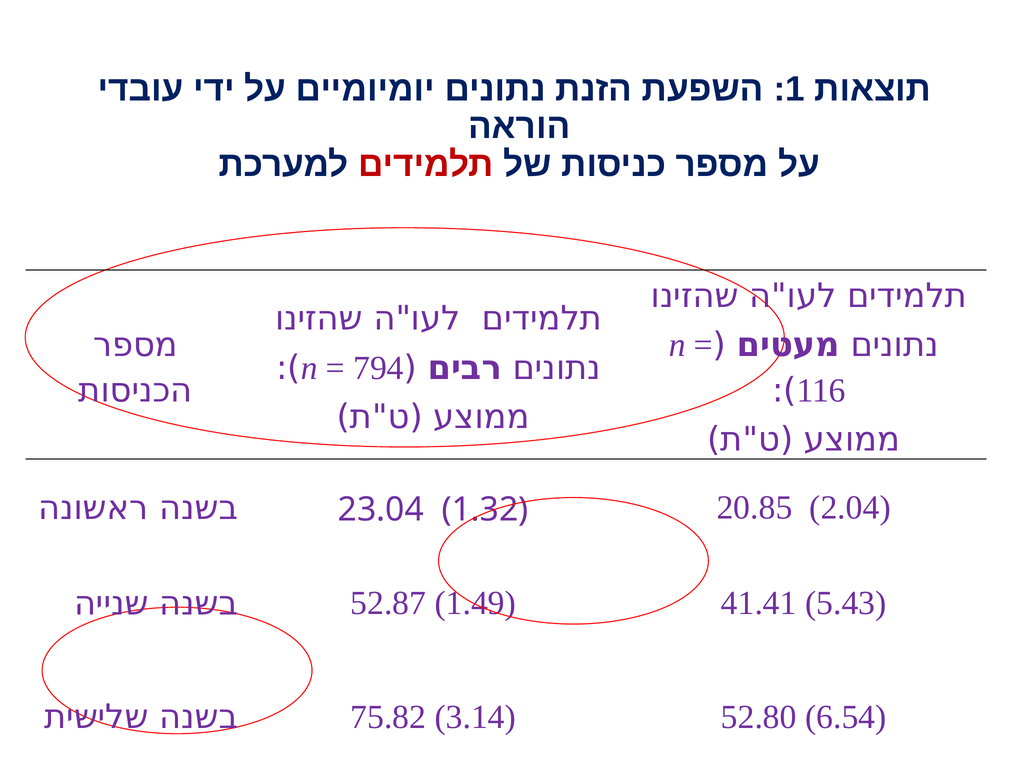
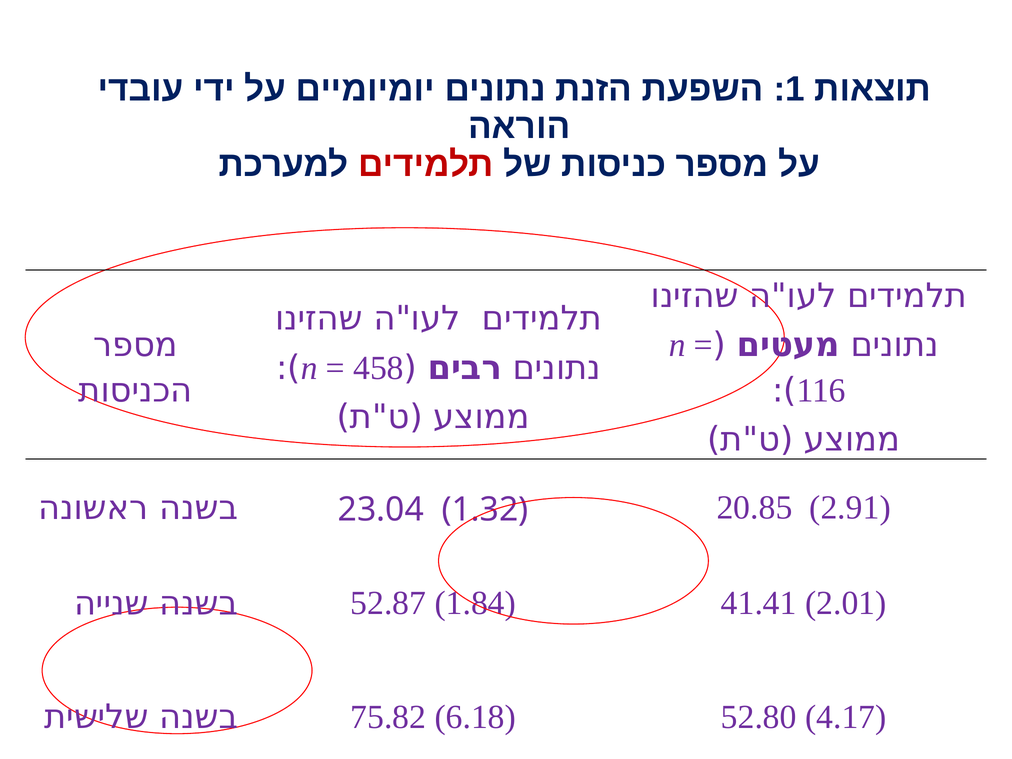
794: 794 -> 458
2.04: 2.04 -> 2.91
1.49: 1.49 -> 1.84
5.43: 5.43 -> 2.01
3.14: 3.14 -> 6.18
6.54: 6.54 -> 4.17
